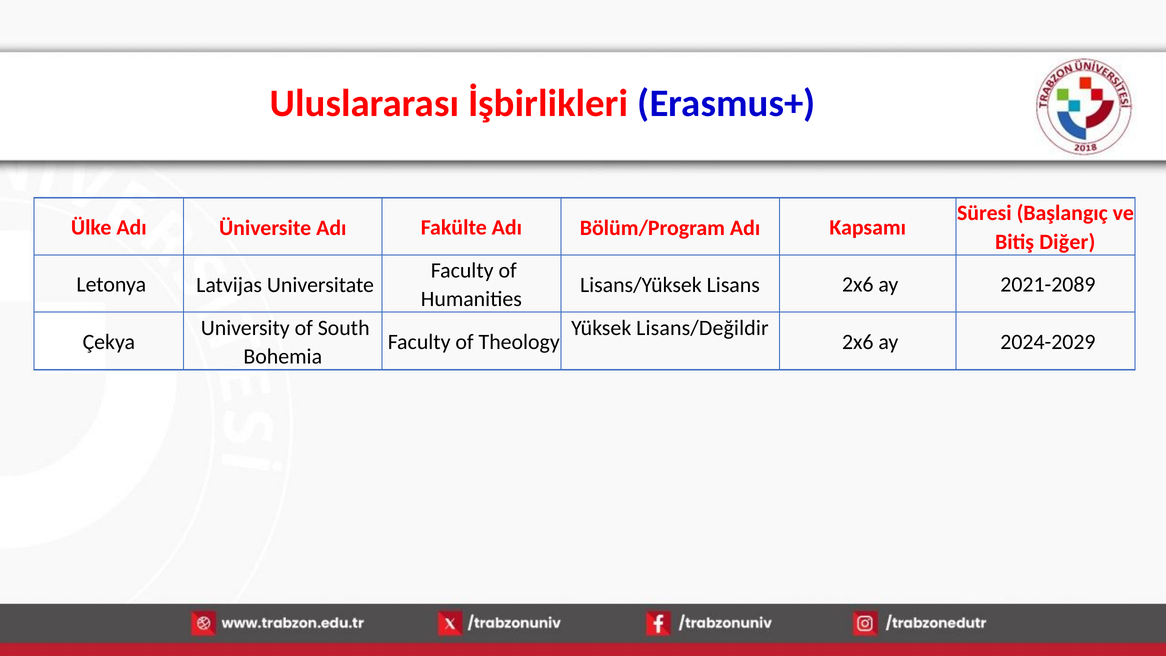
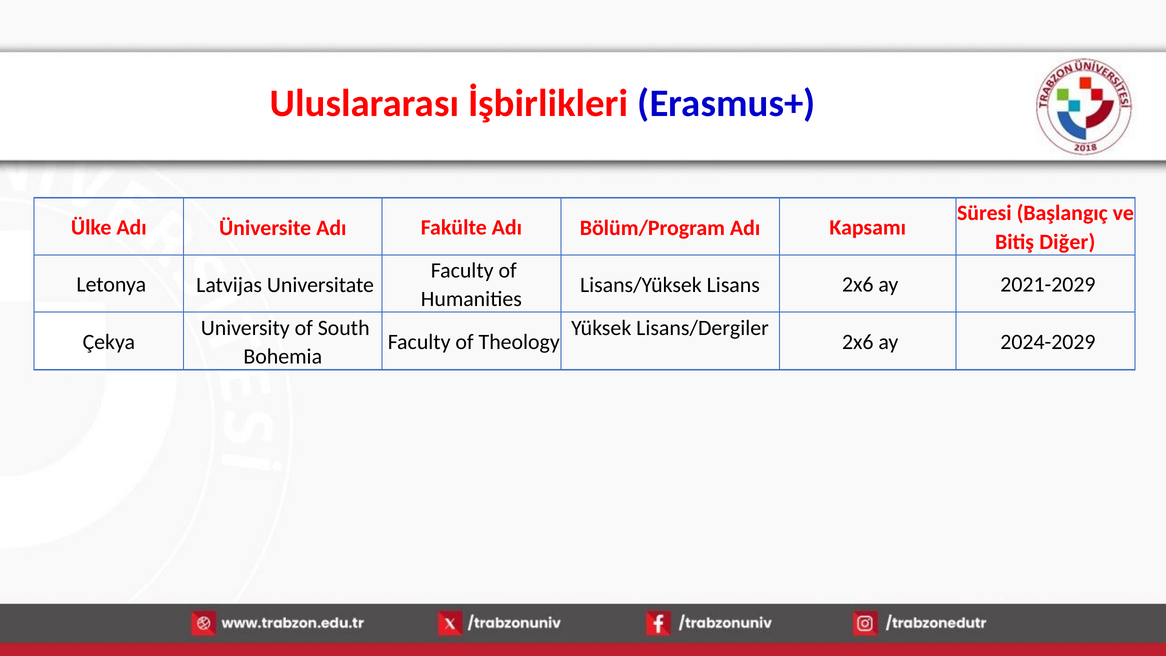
2021-2089: 2021-2089 -> 2021-2029
Lisans/Değildir: Lisans/Değildir -> Lisans/Dergiler
